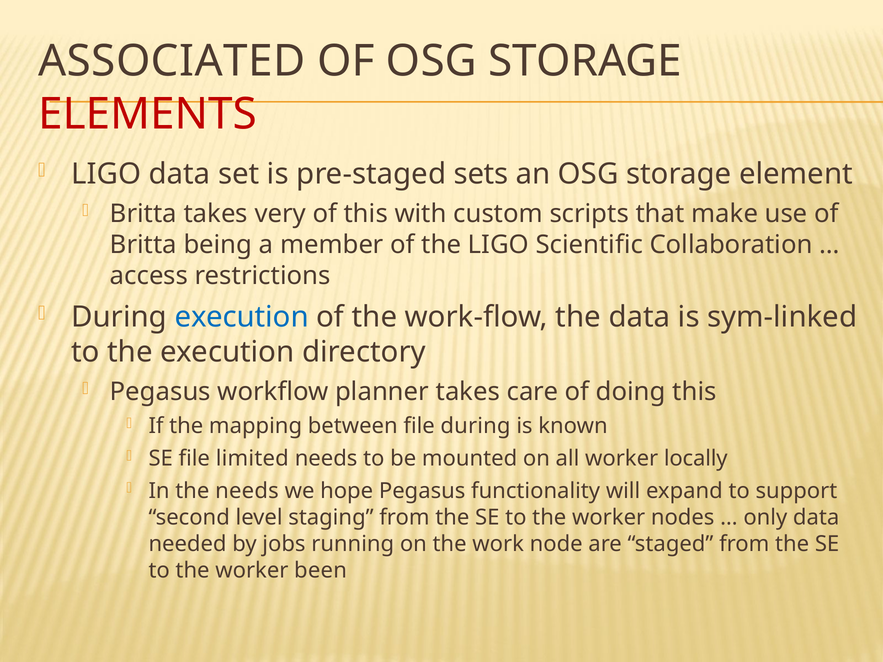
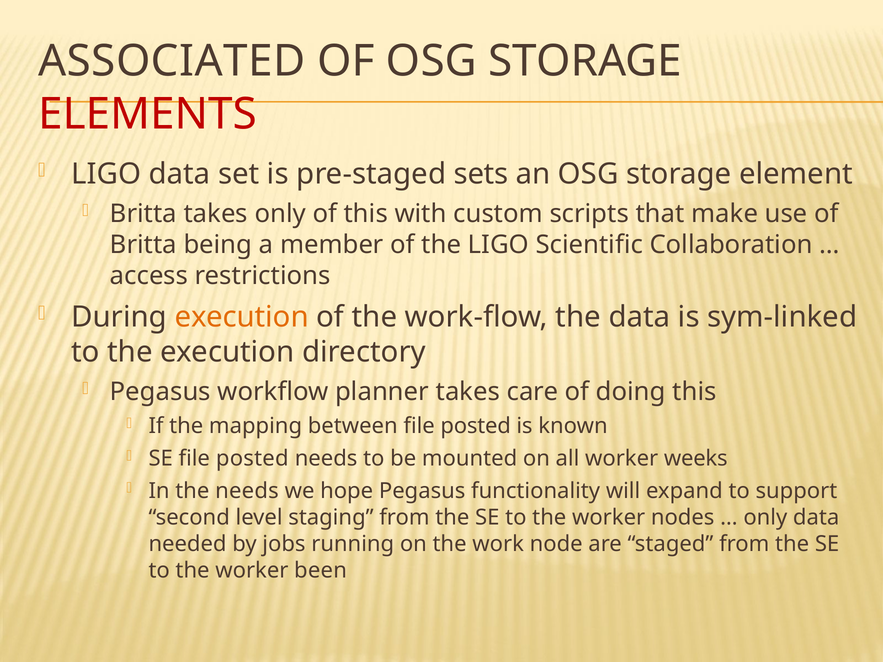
takes very: very -> only
execution at (242, 317) colour: blue -> orange
between file during: during -> posted
SE file limited: limited -> posted
locally: locally -> weeks
